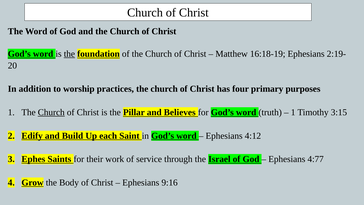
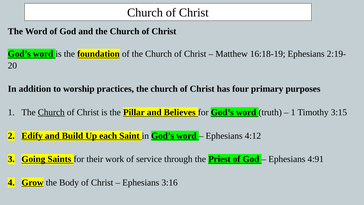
the at (69, 54) underline: present -> none
Ephes: Ephes -> Going
Israel: Israel -> Priest
4:77: 4:77 -> 4:91
9:16: 9:16 -> 3:16
